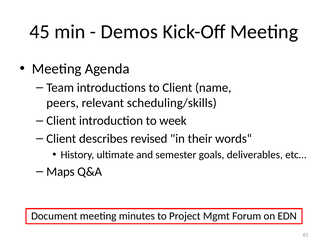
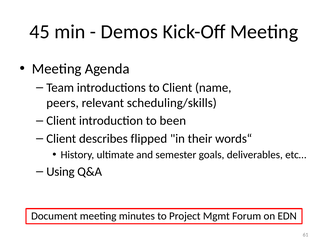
week: week -> been
revised: revised -> flipped
Maps: Maps -> Using
